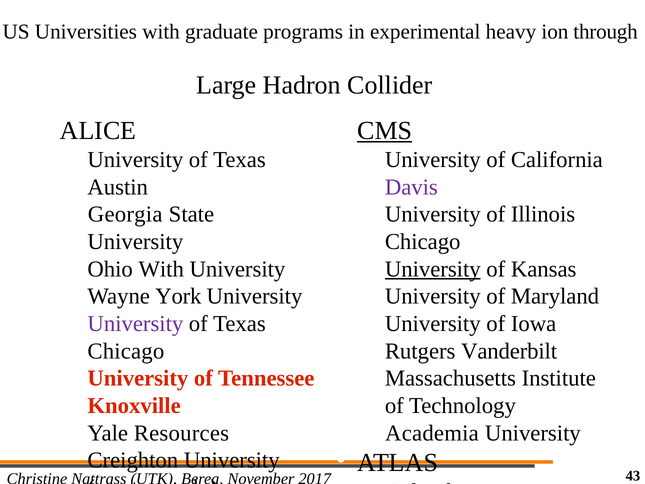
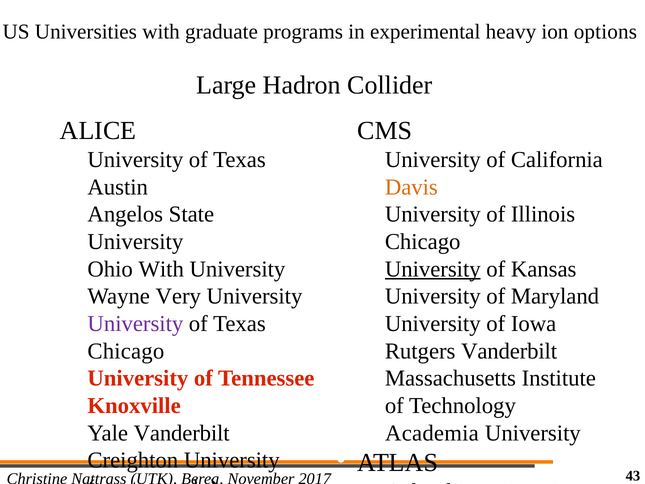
through: through -> options
CMS underline: present -> none
Davis colour: purple -> orange
Georgia: Georgia -> Angelos
York: York -> Very
Yale Resources: Resources -> Vanderbilt
